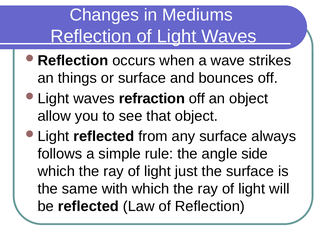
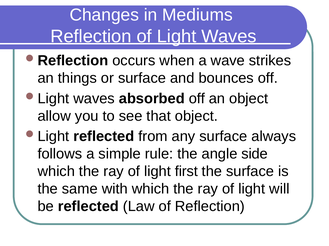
refraction: refraction -> absorbed
just: just -> first
